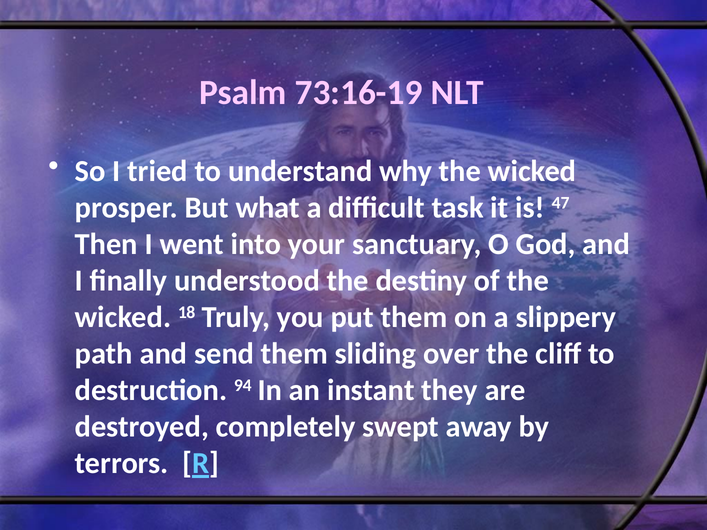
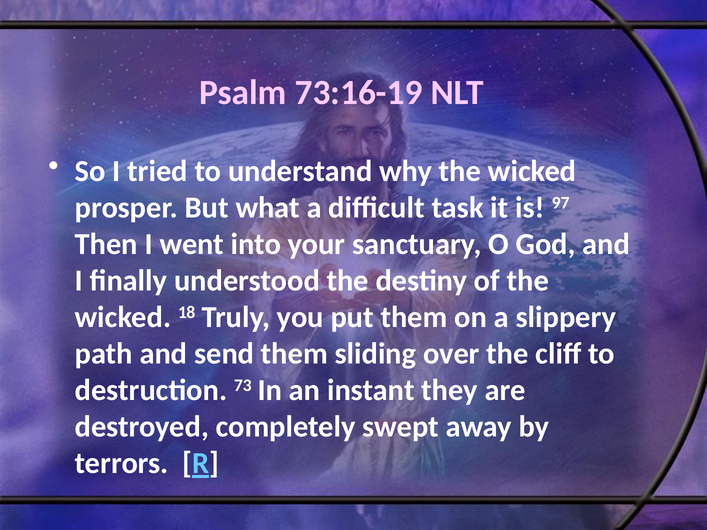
47: 47 -> 97
94: 94 -> 73
